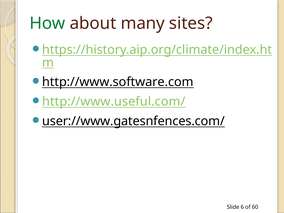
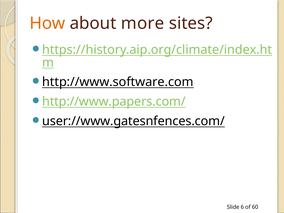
How colour: green -> orange
many: many -> more
http://www.useful.com/: http://www.useful.com/ -> http://www.papers.com/
